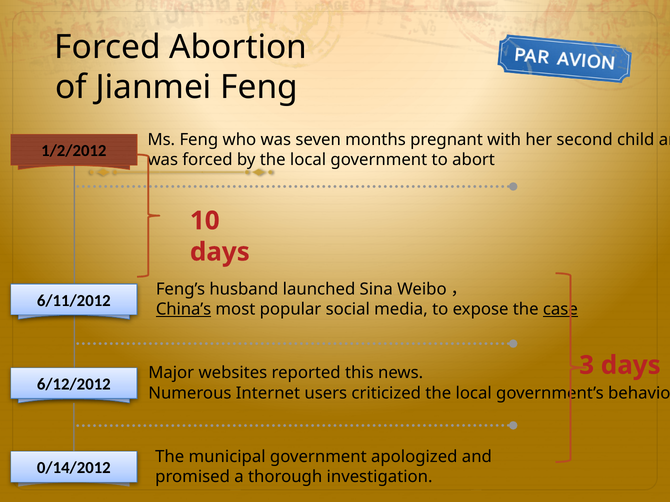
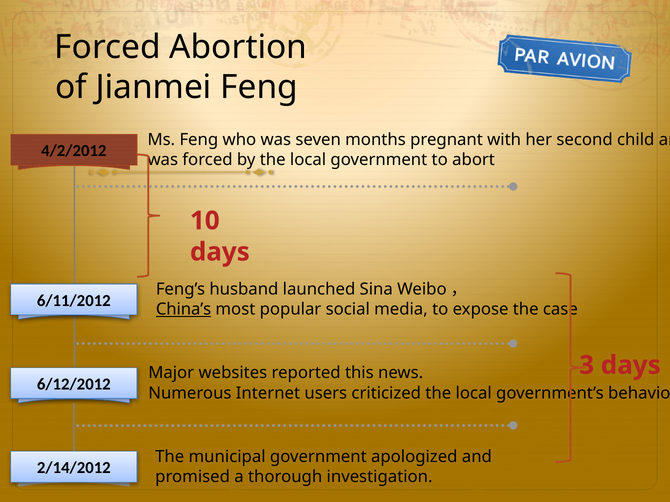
1/2/2012: 1/2/2012 -> 4/2/2012
case underline: present -> none
0/14/2012: 0/14/2012 -> 2/14/2012
